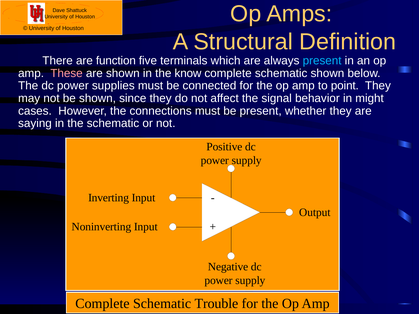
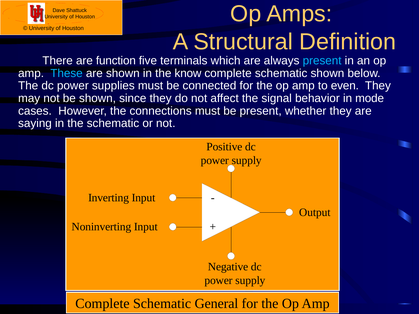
These colour: pink -> light blue
point: point -> even
might: might -> mode
Trouble: Trouble -> General
